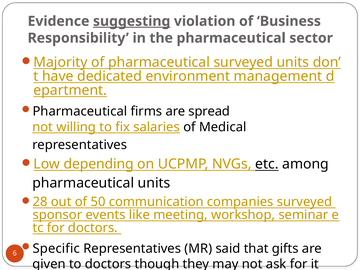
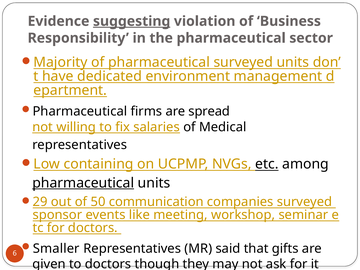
depending: depending -> containing
pharmaceutical at (83, 183) underline: none -> present
28: 28 -> 29
Specific: Specific -> Smaller
